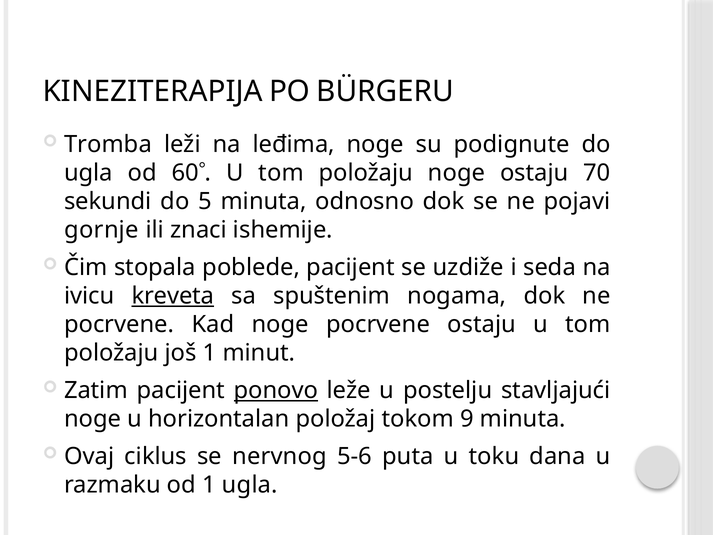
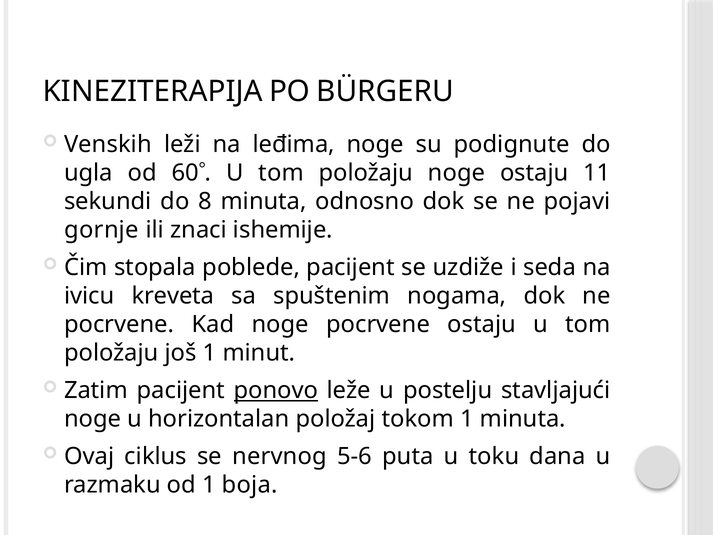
Tromba: Tromba -> Venskih
70: 70 -> 11
5: 5 -> 8
kreveta underline: present -> none
tokom 9: 9 -> 1
1 ugla: ugla -> boja
